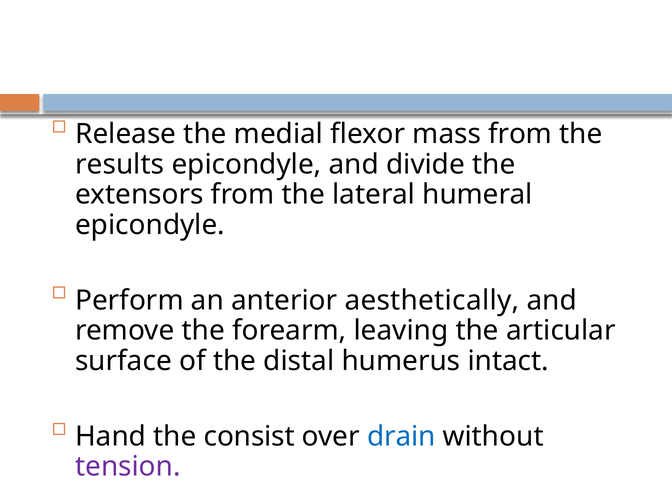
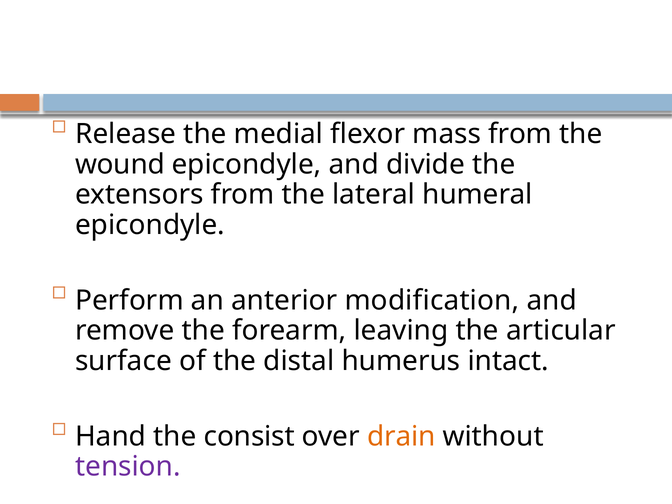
results: results -> wound
aesthetically: aesthetically -> modification
drain colour: blue -> orange
